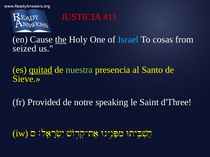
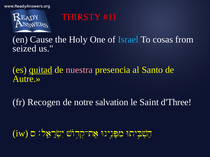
JUSTICIA: JUSTICIA -> THIRSTY
the underline: present -> none
nuestra colour: light green -> pink
Sieve: Sieve -> Autre
Provided: Provided -> Recogen
speaking: speaking -> salvation
